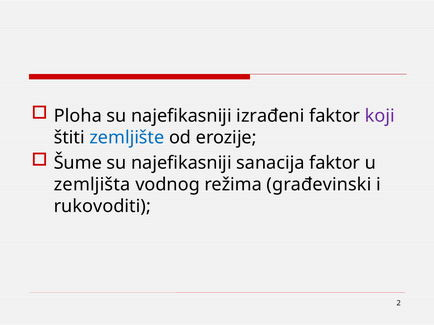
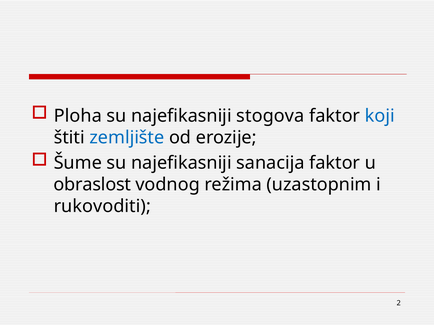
izrađeni: izrađeni -> stogova
koji colour: purple -> blue
zemljišta: zemljišta -> obraslost
građevinski: građevinski -> uzastopnim
